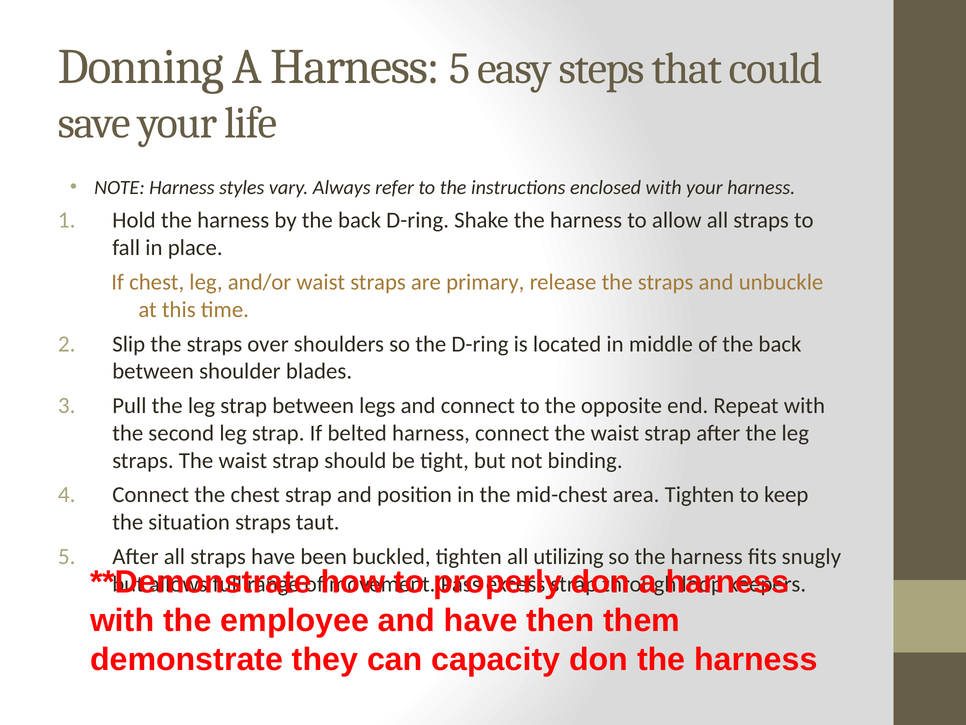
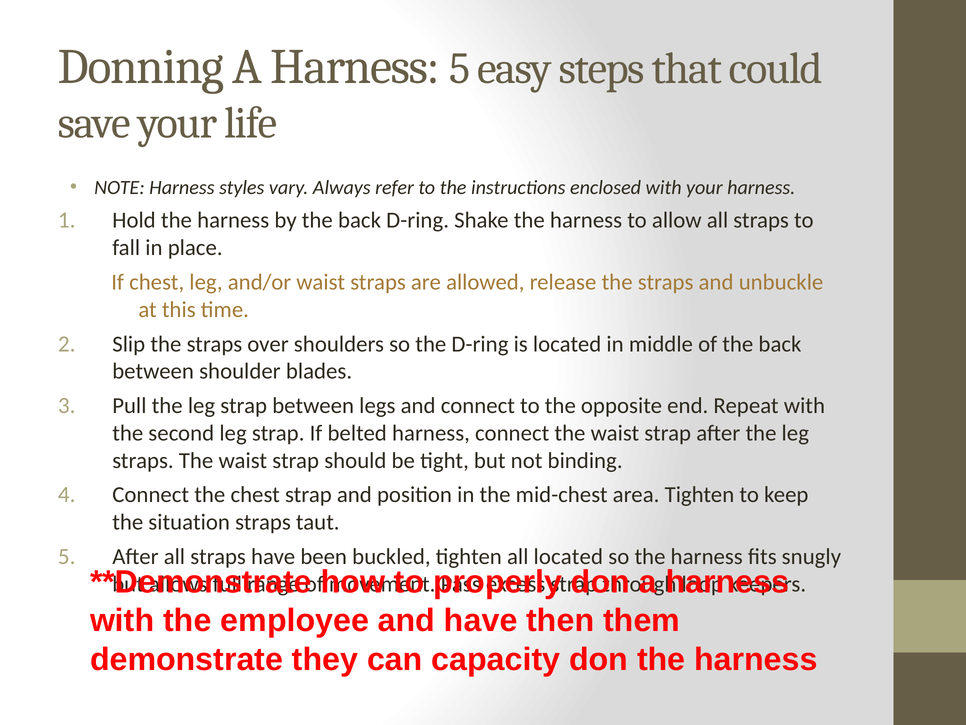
primary: primary -> allowed
all utilizing: utilizing -> located
